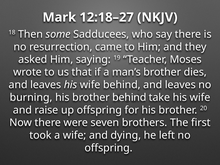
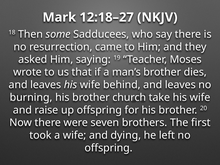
brother behind: behind -> church
